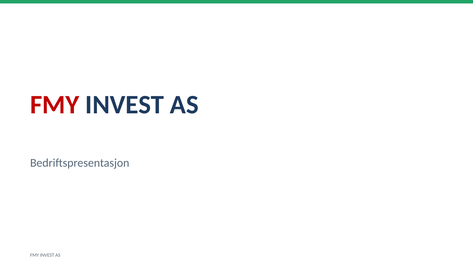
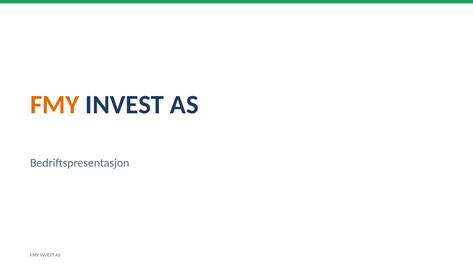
FMY at (55, 105) colour: red -> orange
